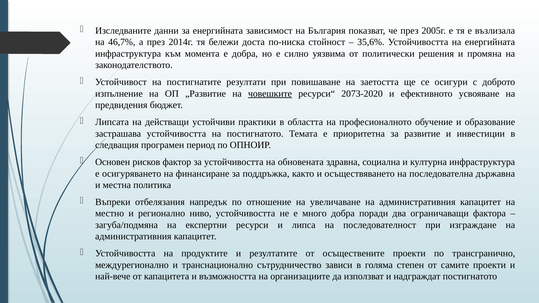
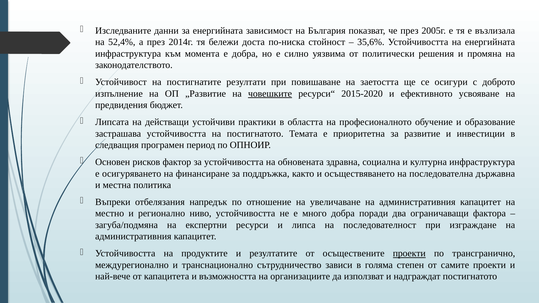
46,7%: 46,7% -> 52,4%
2073-2020: 2073-2020 -> 2015-2020
проекти at (409, 254) underline: none -> present
